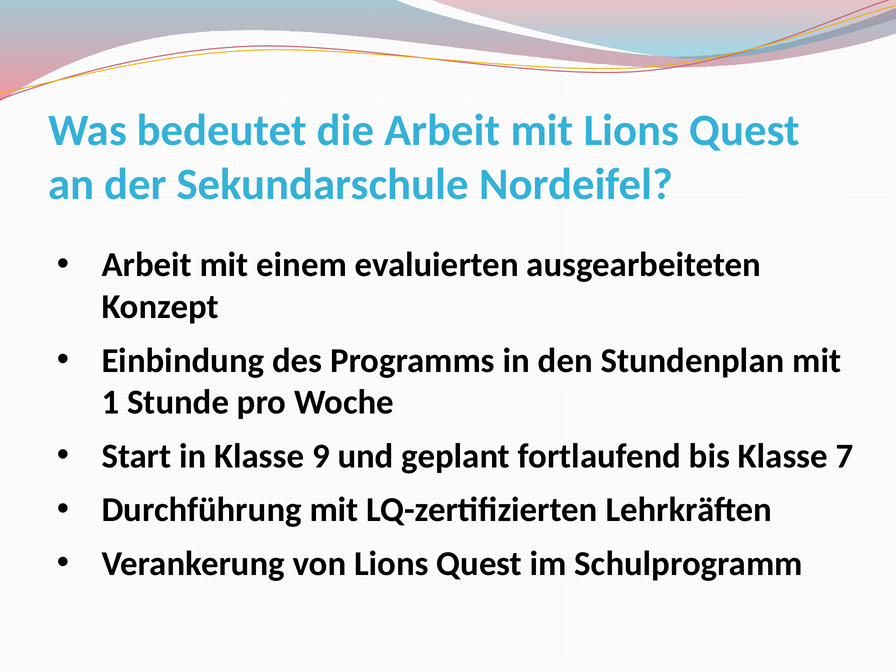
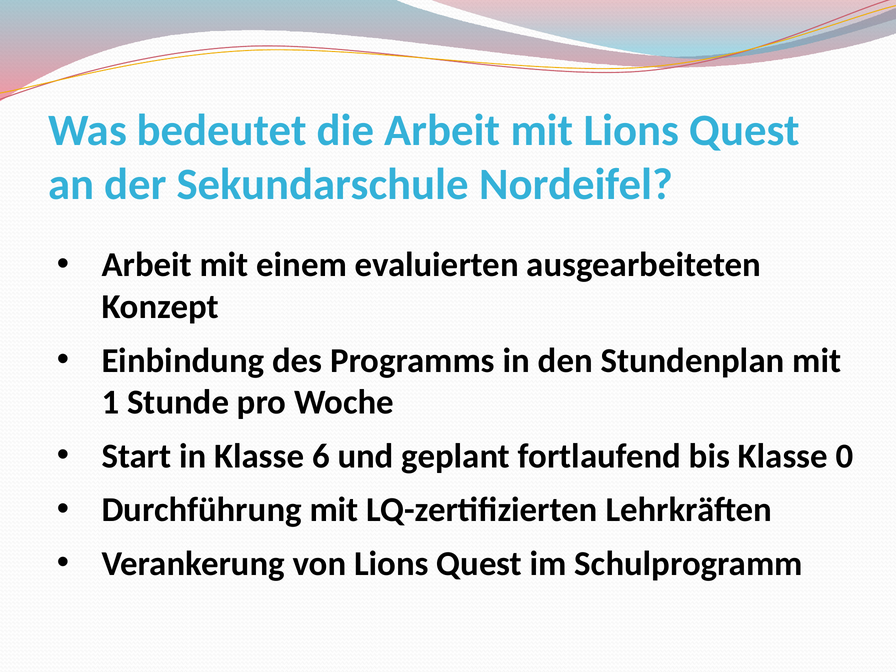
9: 9 -> 6
7: 7 -> 0
